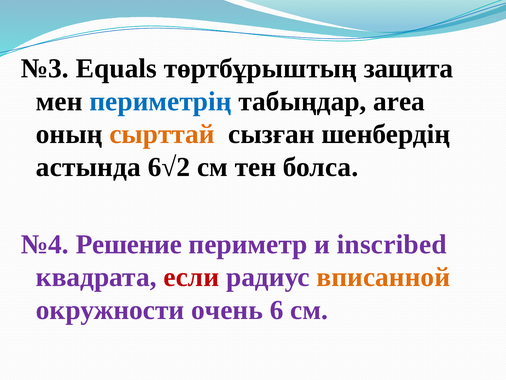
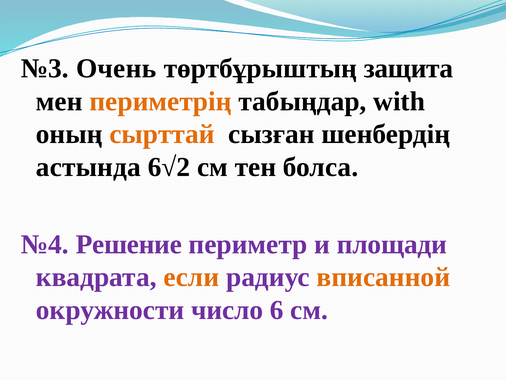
Equals: Equals -> Очень
периметрің colour: blue -> orange
area: area -> with
inscribed: inscribed -> площади
если colour: red -> orange
очень: очень -> число
